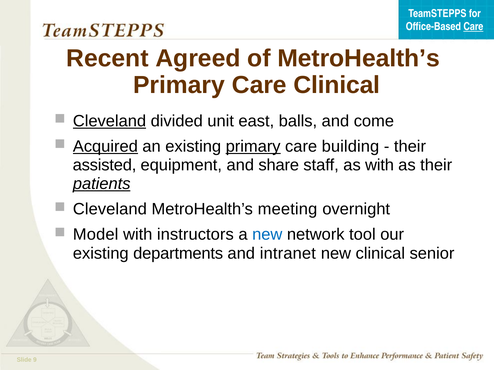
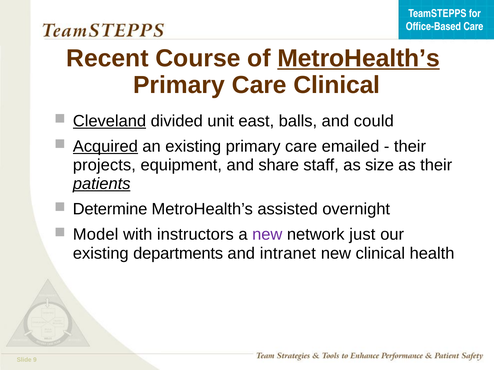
Care at (473, 27) underline: present -> none
Agreed: Agreed -> Course
MetroHealth’s at (359, 59) underline: none -> present
come: come -> could
primary at (253, 147) underline: present -> none
building: building -> emailed
assisted: assisted -> projects
as with: with -> size
Cleveland at (110, 209): Cleveland -> Determine
meeting: meeting -> assisted
new at (267, 235) colour: blue -> purple
tool: tool -> just
senior: senior -> health
